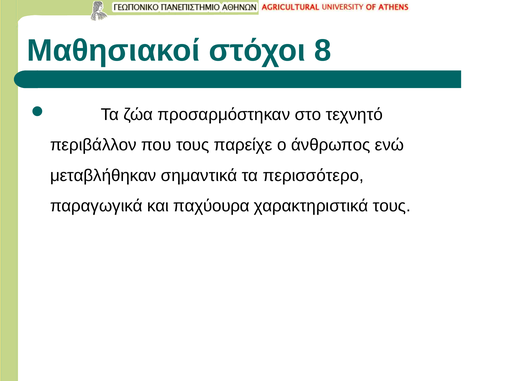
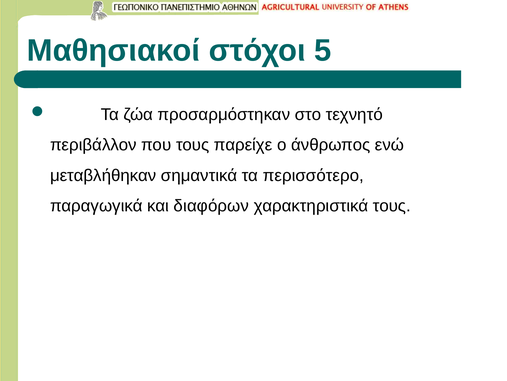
8: 8 -> 5
παχύουρα: παχύουρα -> διαφόρων
